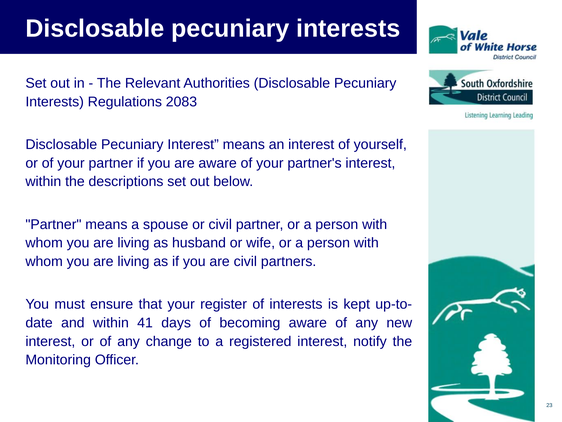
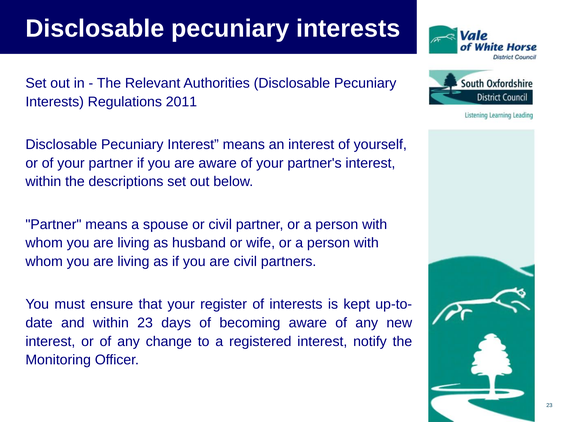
2083: 2083 -> 2011
within 41: 41 -> 23
